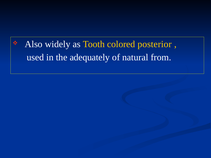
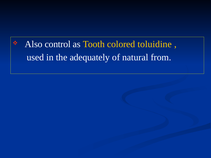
widely: widely -> control
posterior: posterior -> toluidine
